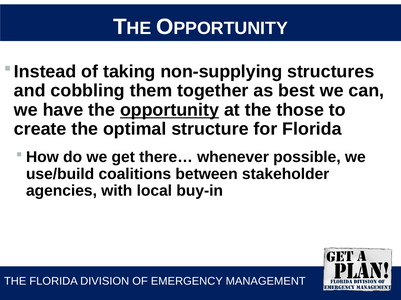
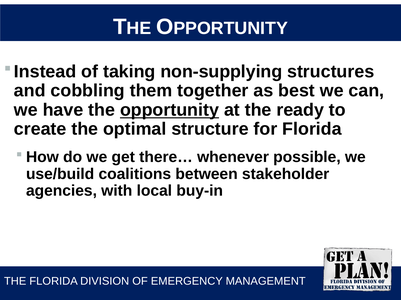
those: those -> ready
